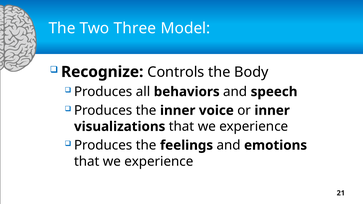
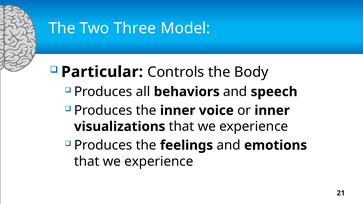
Recognize: Recognize -> Particular
